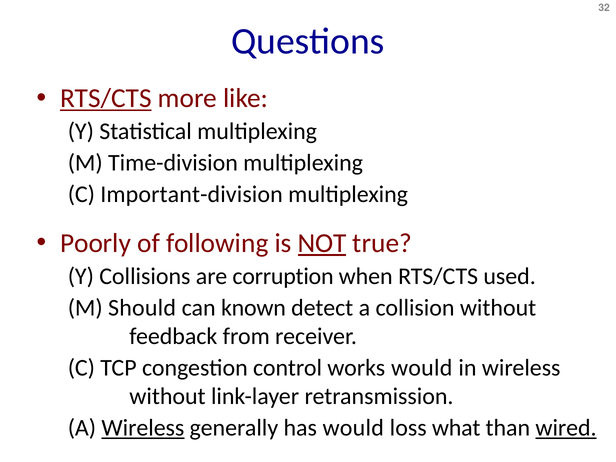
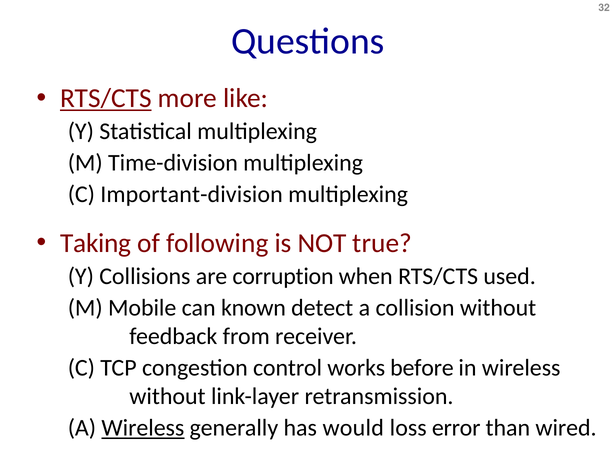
Poorly: Poorly -> Taking
NOT underline: present -> none
Should: Should -> Mobile
works would: would -> before
what: what -> error
wired underline: present -> none
